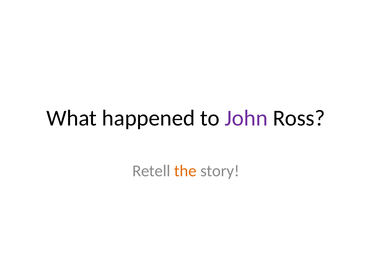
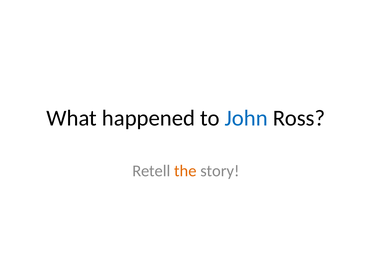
John colour: purple -> blue
